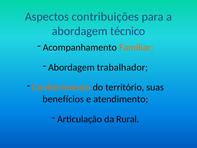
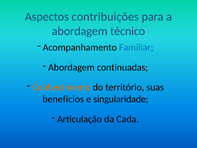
Familiar colour: orange -> blue
trabalhador: trabalhador -> continuadas
atendimento: atendimento -> singularidade
Rural: Rural -> Cada
